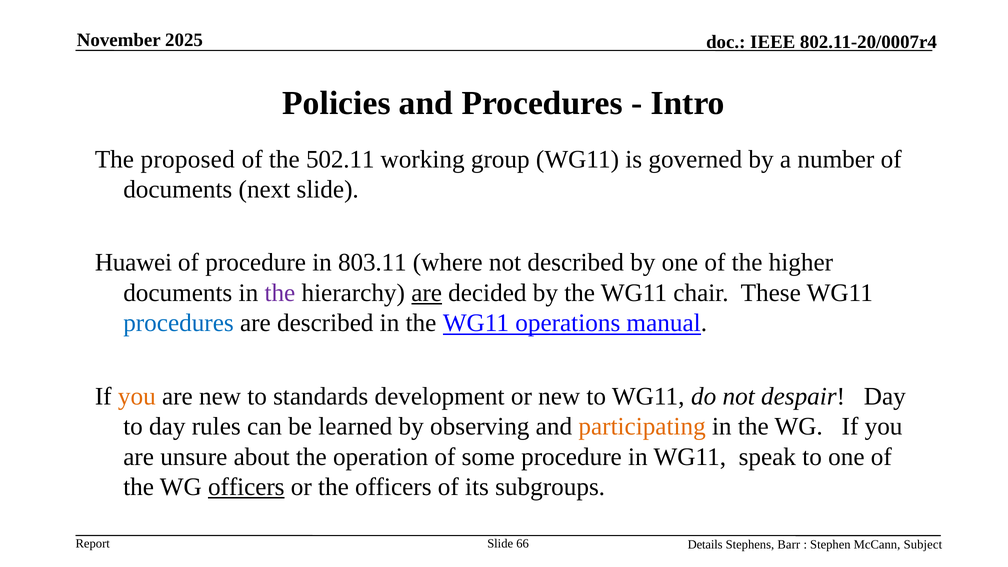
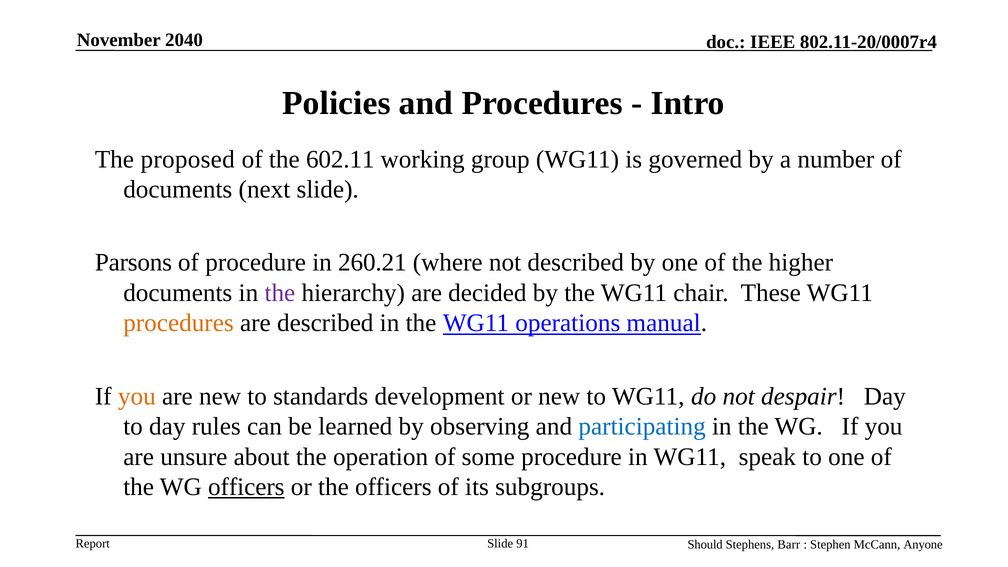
2025: 2025 -> 2040
502.11: 502.11 -> 602.11
Huawei: Huawei -> Parsons
803.11: 803.11 -> 260.21
are at (427, 293) underline: present -> none
procedures at (178, 323) colour: blue -> orange
participating colour: orange -> blue
66: 66 -> 91
Details: Details -> Should
Subject: Subject -> Anyone
